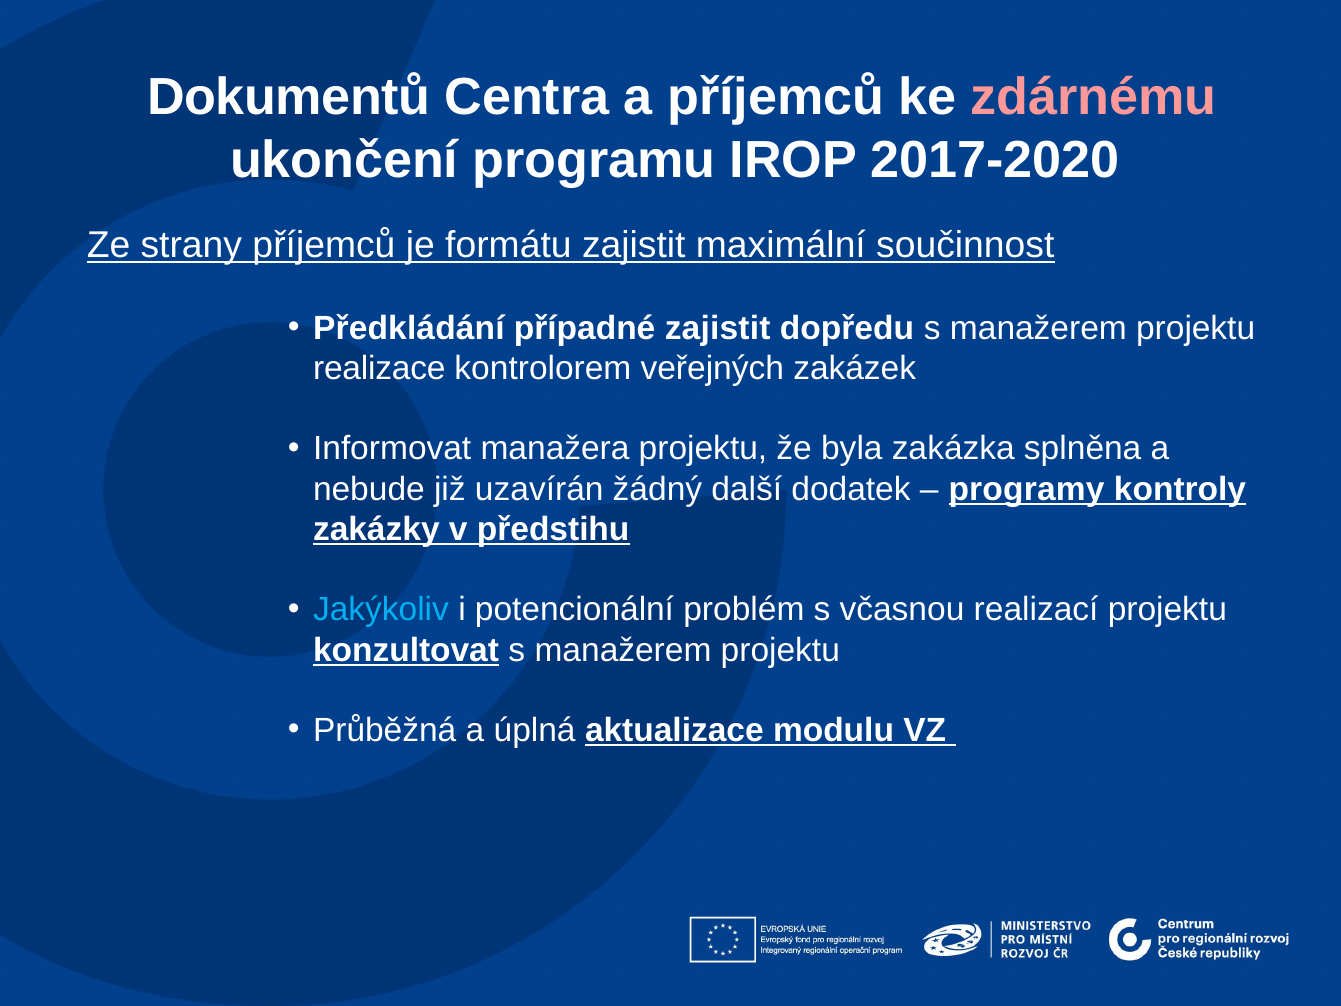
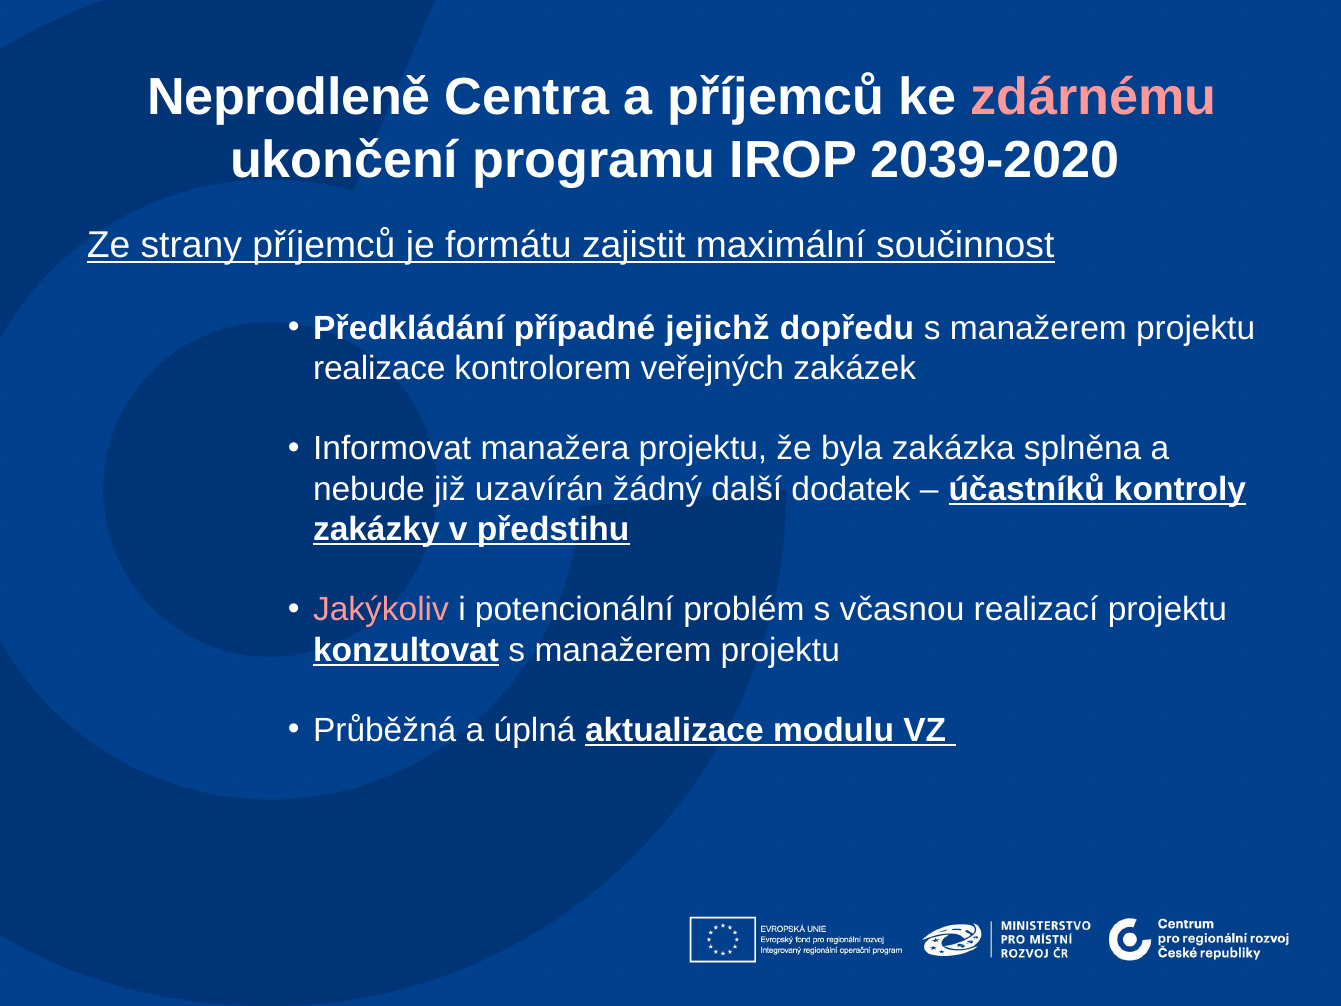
Dokumentů: Dokumentů -> Neprodleně
2017-2020: 2017-2020 -> 2039-2020
případné zajistit: zajistit -> jejichž
programy: programy -> účastníků
Jakýkoliv colour: light blue -> pink
